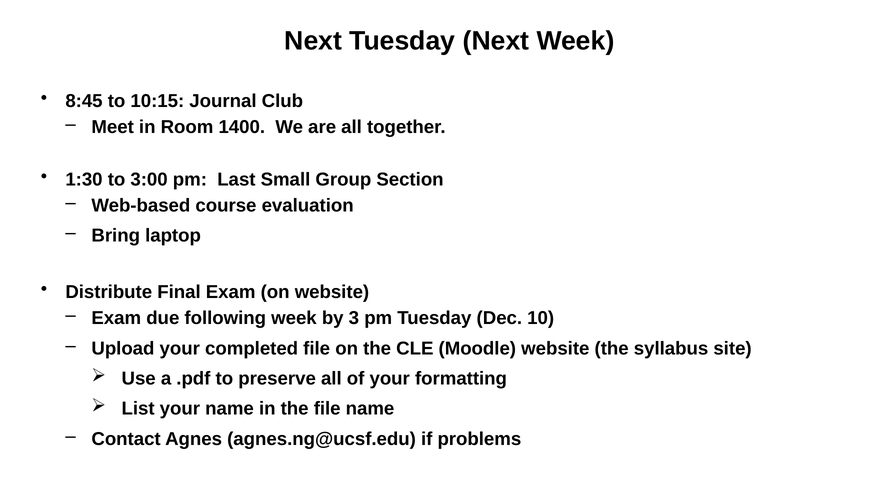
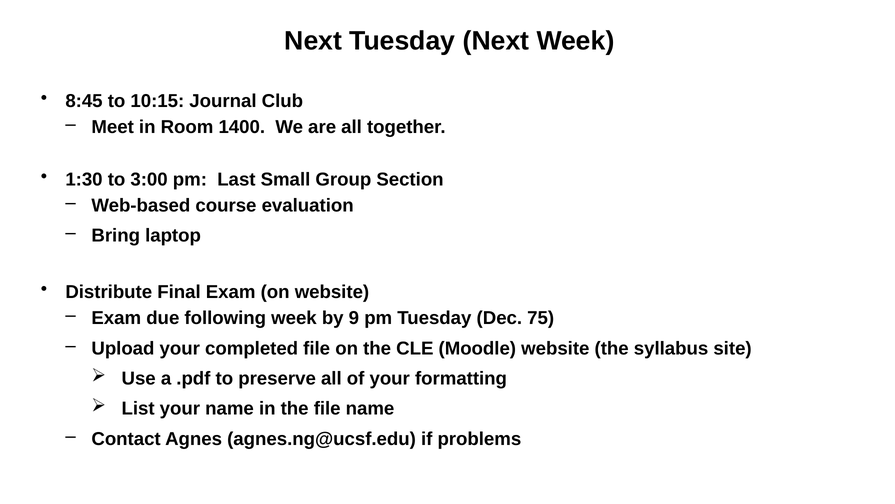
3: 3 -> 9
10: 10 -> 75
